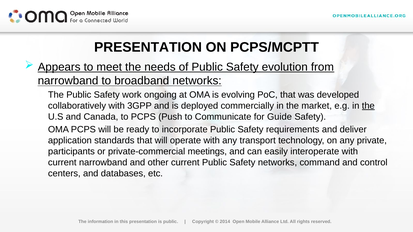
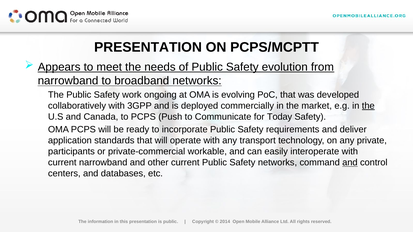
Guide: Guide -> Today
meetings: meetings -> workable
and at (350, 163) underline: none -> present
